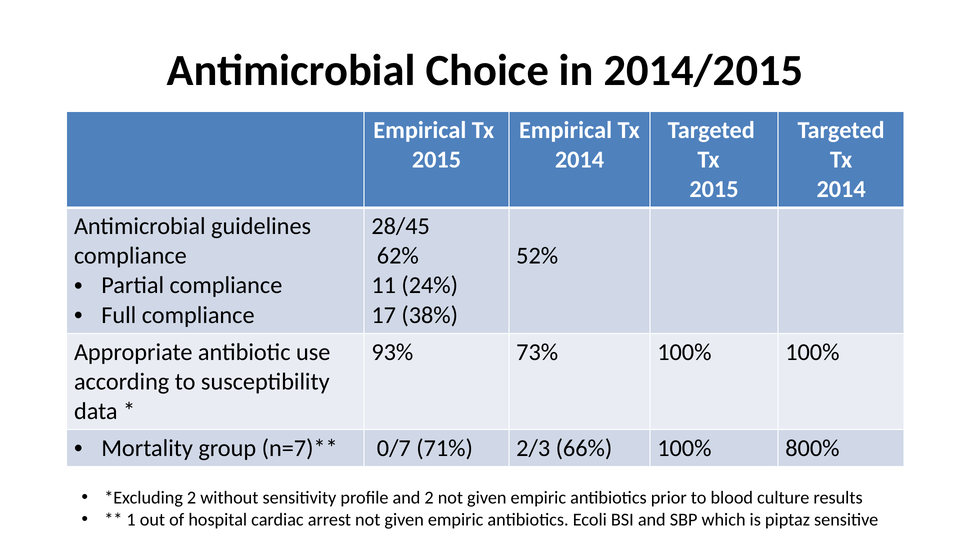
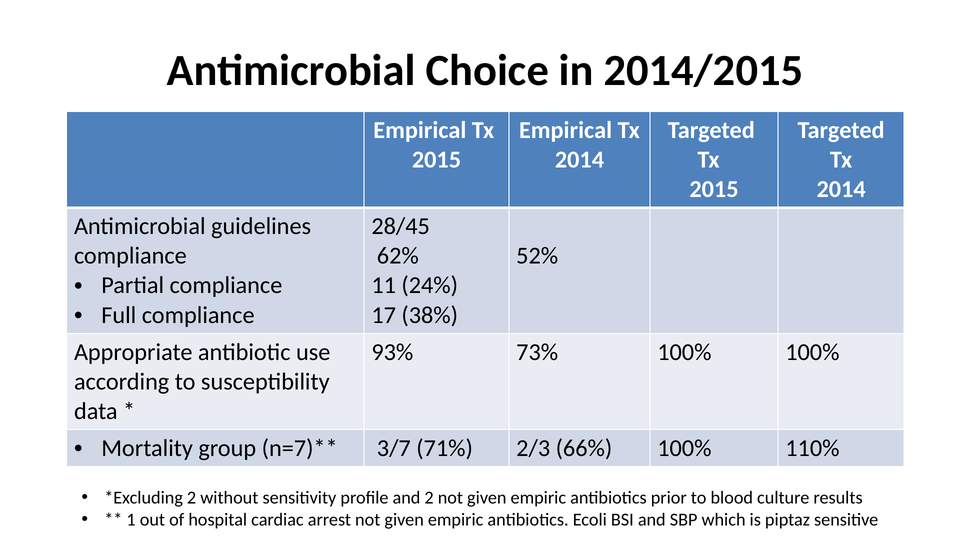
0/7: 0/7 -> 3/7
800%: 800% -> 110%
